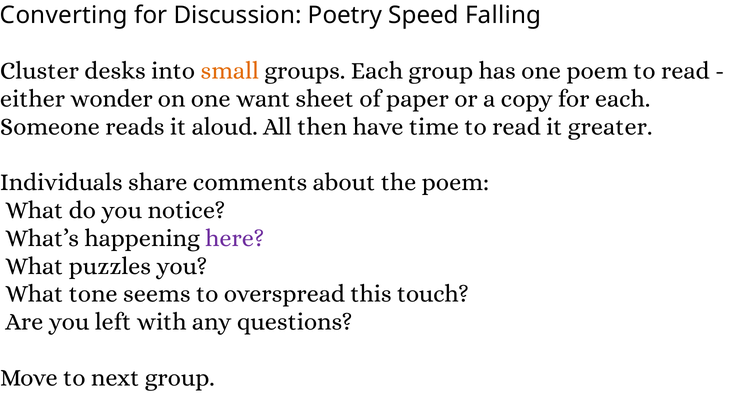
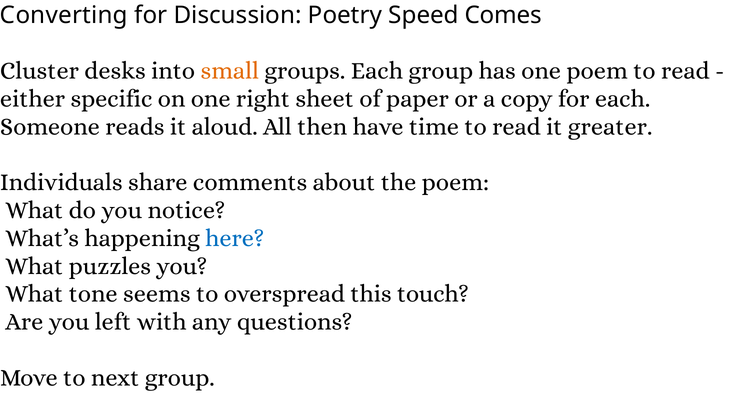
Falling: Falling -> Comes
wonder: wonder -> specific
want: want -> right
here colour: purple -> blue
